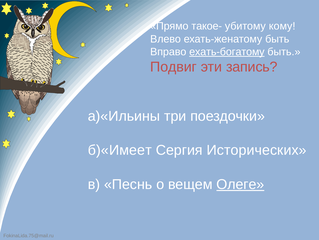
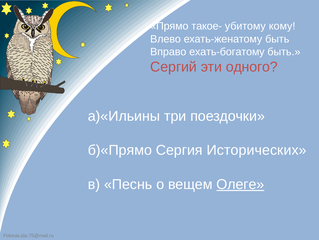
ехать-богатому underline: present -> none
Подвиг: Подвиг -> Сергий
запись: запись -> одного
б)«Имеет: б)«Имеет -> б)«Прямо
